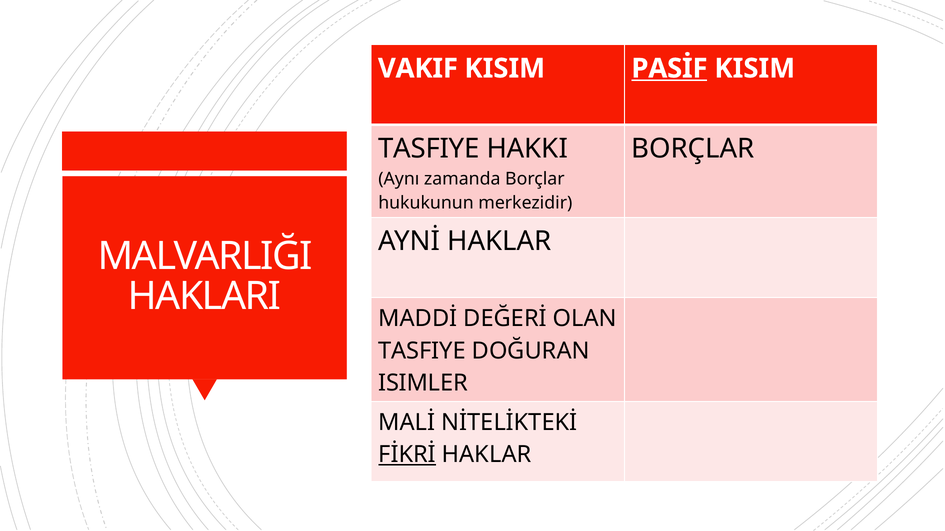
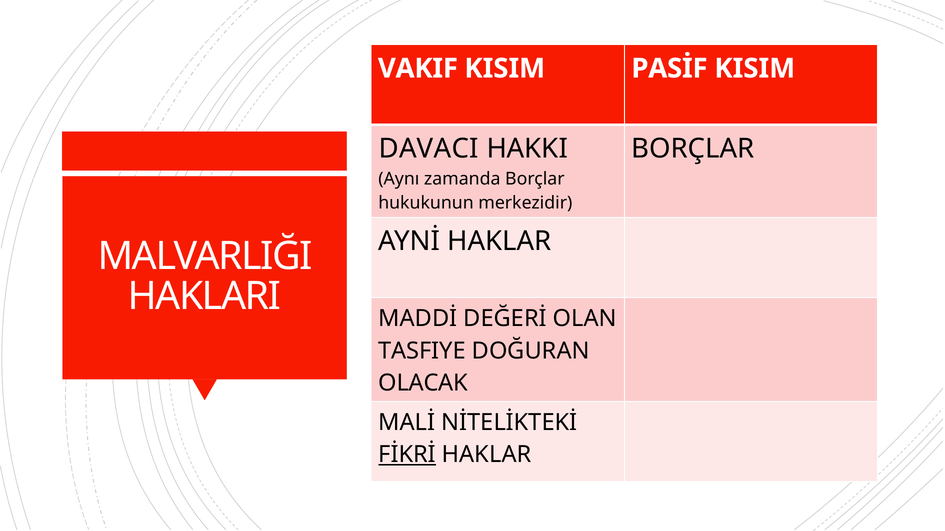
PASİF underline: present -> none
TASFIYE at (429, 149): TASFIYE -> DAVACI
ISIMLER: ISIMLER -> OLACAK
